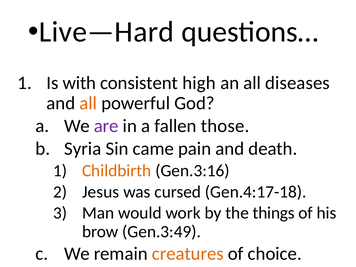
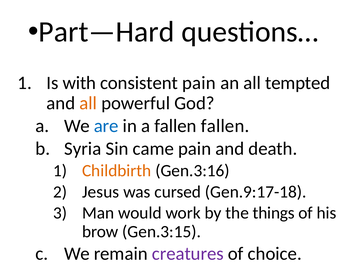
Live—Hard: Live—Hard -> Part—Hard
consistent high: high -> pain
diseases: diseases -> tempted
are colour: purple -> blue
fallen those: those -> fallen
Gen.4:17-18: Gen.4:17-18 -> Gen.9:17-18
Gen.3:49: Gen.3:49 -> Gen.3:15
creatures colour: orange -> purple
